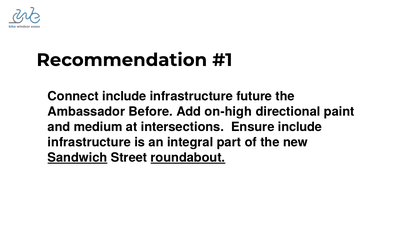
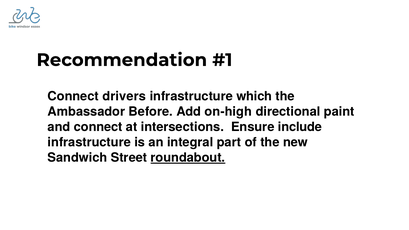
Connect include: include -> drivers
future: future -> which
and medium: medium -> connect
Sandwich underline: present -> none
